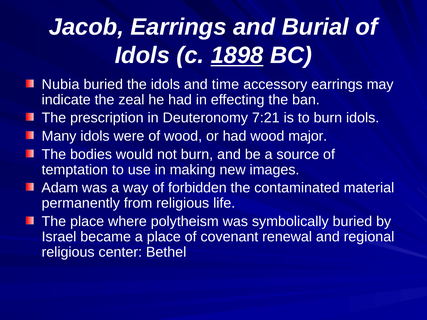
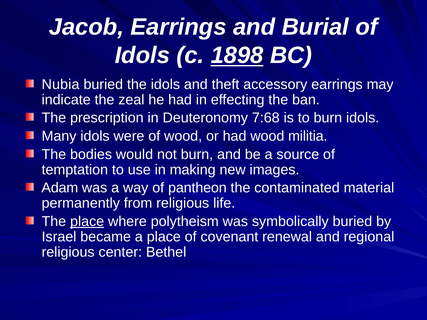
time: time -> theft
7:21: 7:21 -> 7:68
major: major -> militia
forbidden: forbidden -> pantheon
place at (87, 222) underline: none -> present
